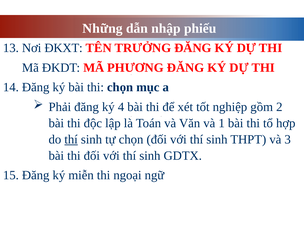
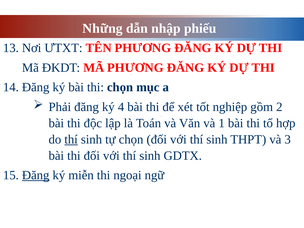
ĐKXT: ĐKXT -> ƯTXT
TÊN TRƯỞNG: TRƯỞNG -> PHƯƠNG
Đăng at (36, 175) underline: none -> present
